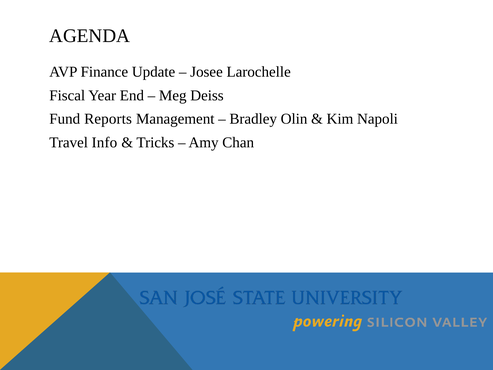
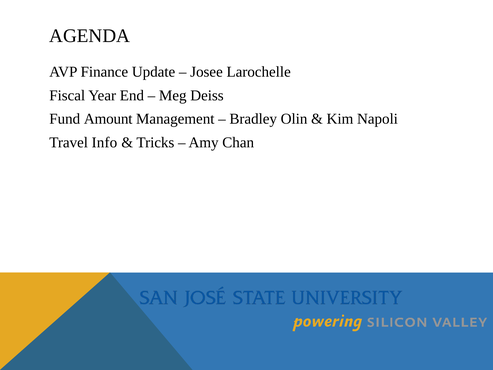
Reports: Reports -> Amount
